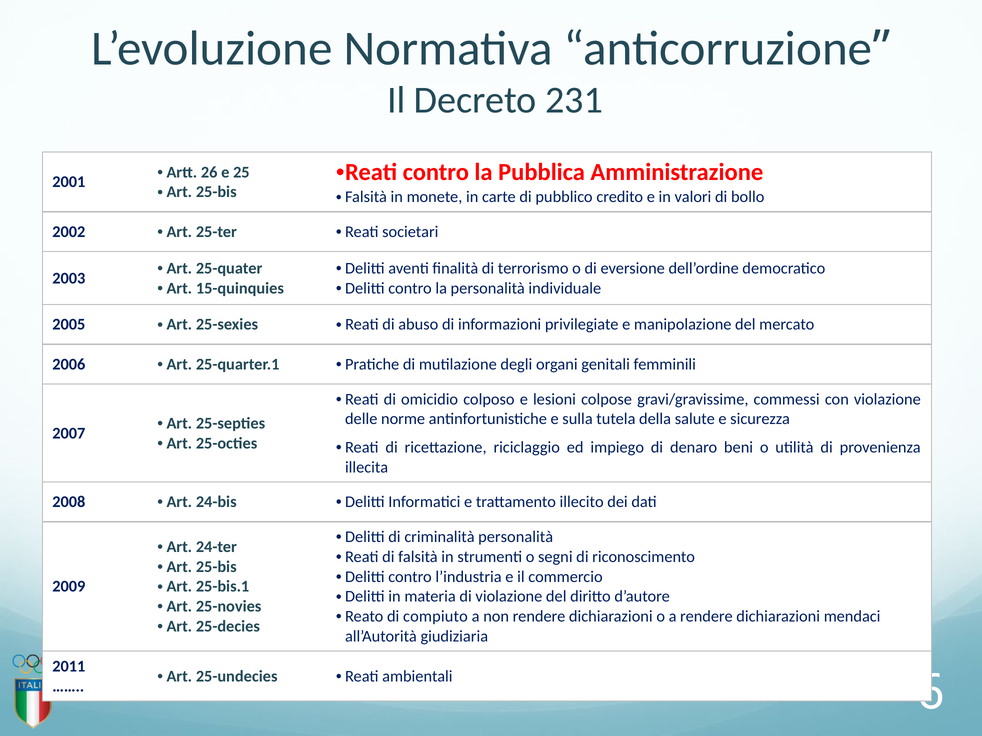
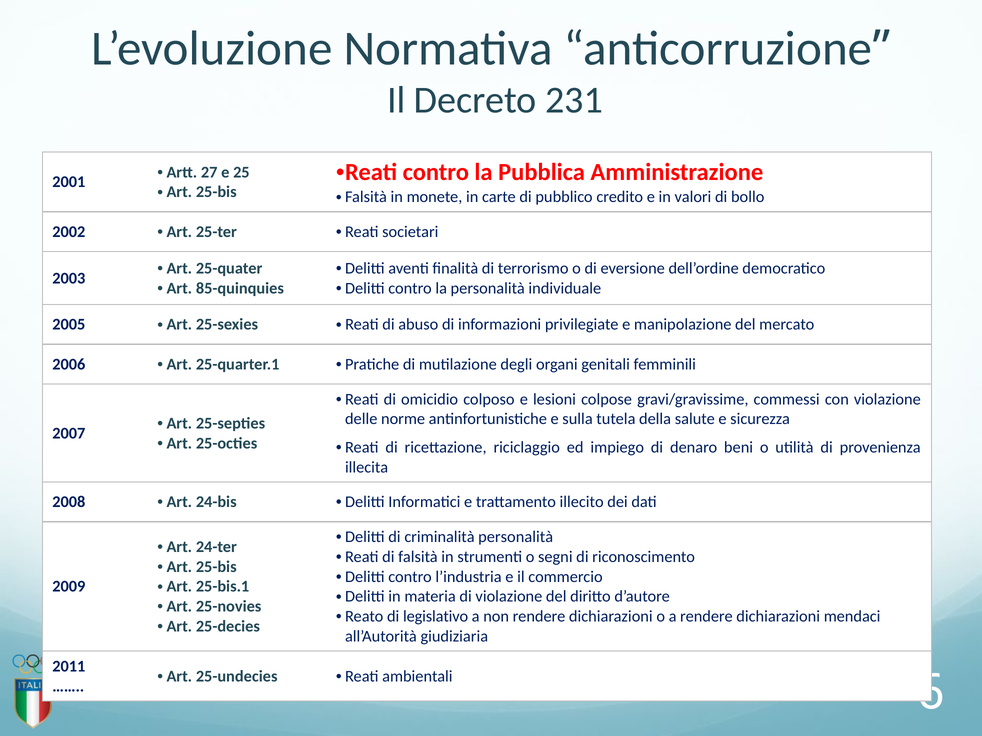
26: 26 -> 27
15-quinquies: 15-quinquies -> 85-quinquies
compiuto: compiuto -> legislativo
